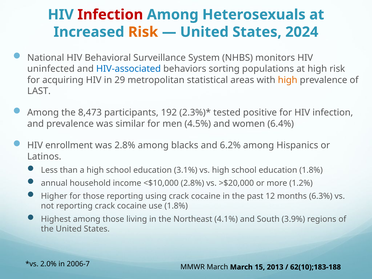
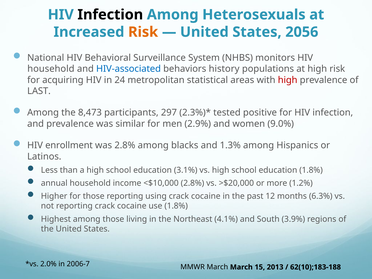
Infection at (110, 15) colour: red -> black
2024: 2024 -> 2056
uninfected at (51, 69): uninfected -> household
sorting: sorting -> history
29: 29 -> 24
high at (288, 80) colour: orange -> red
192: 192 -> 297
4.5%: 4.5% -> 2.9%
6.4%: 6.4% -> 9.0%
6.2%: 6.2% -> 1.3%
